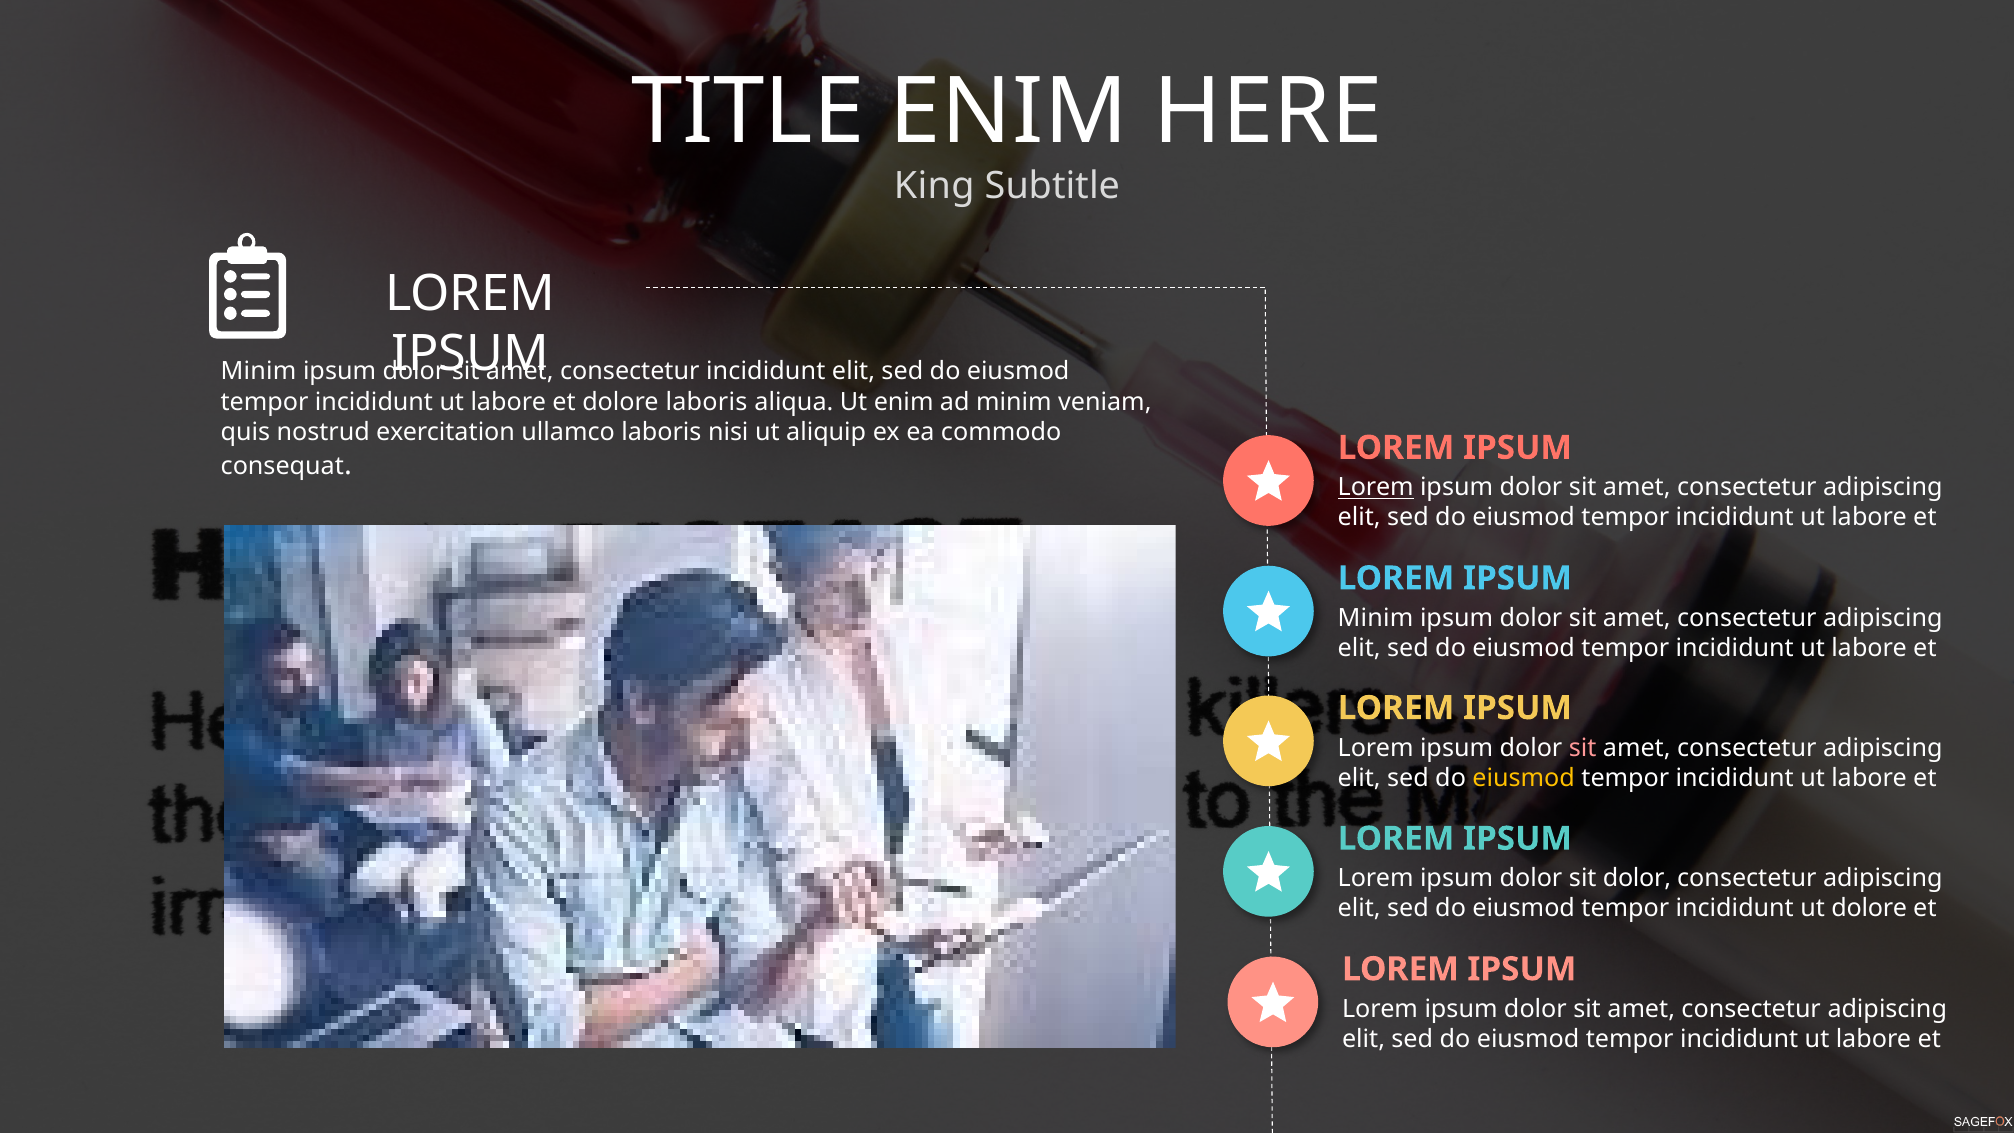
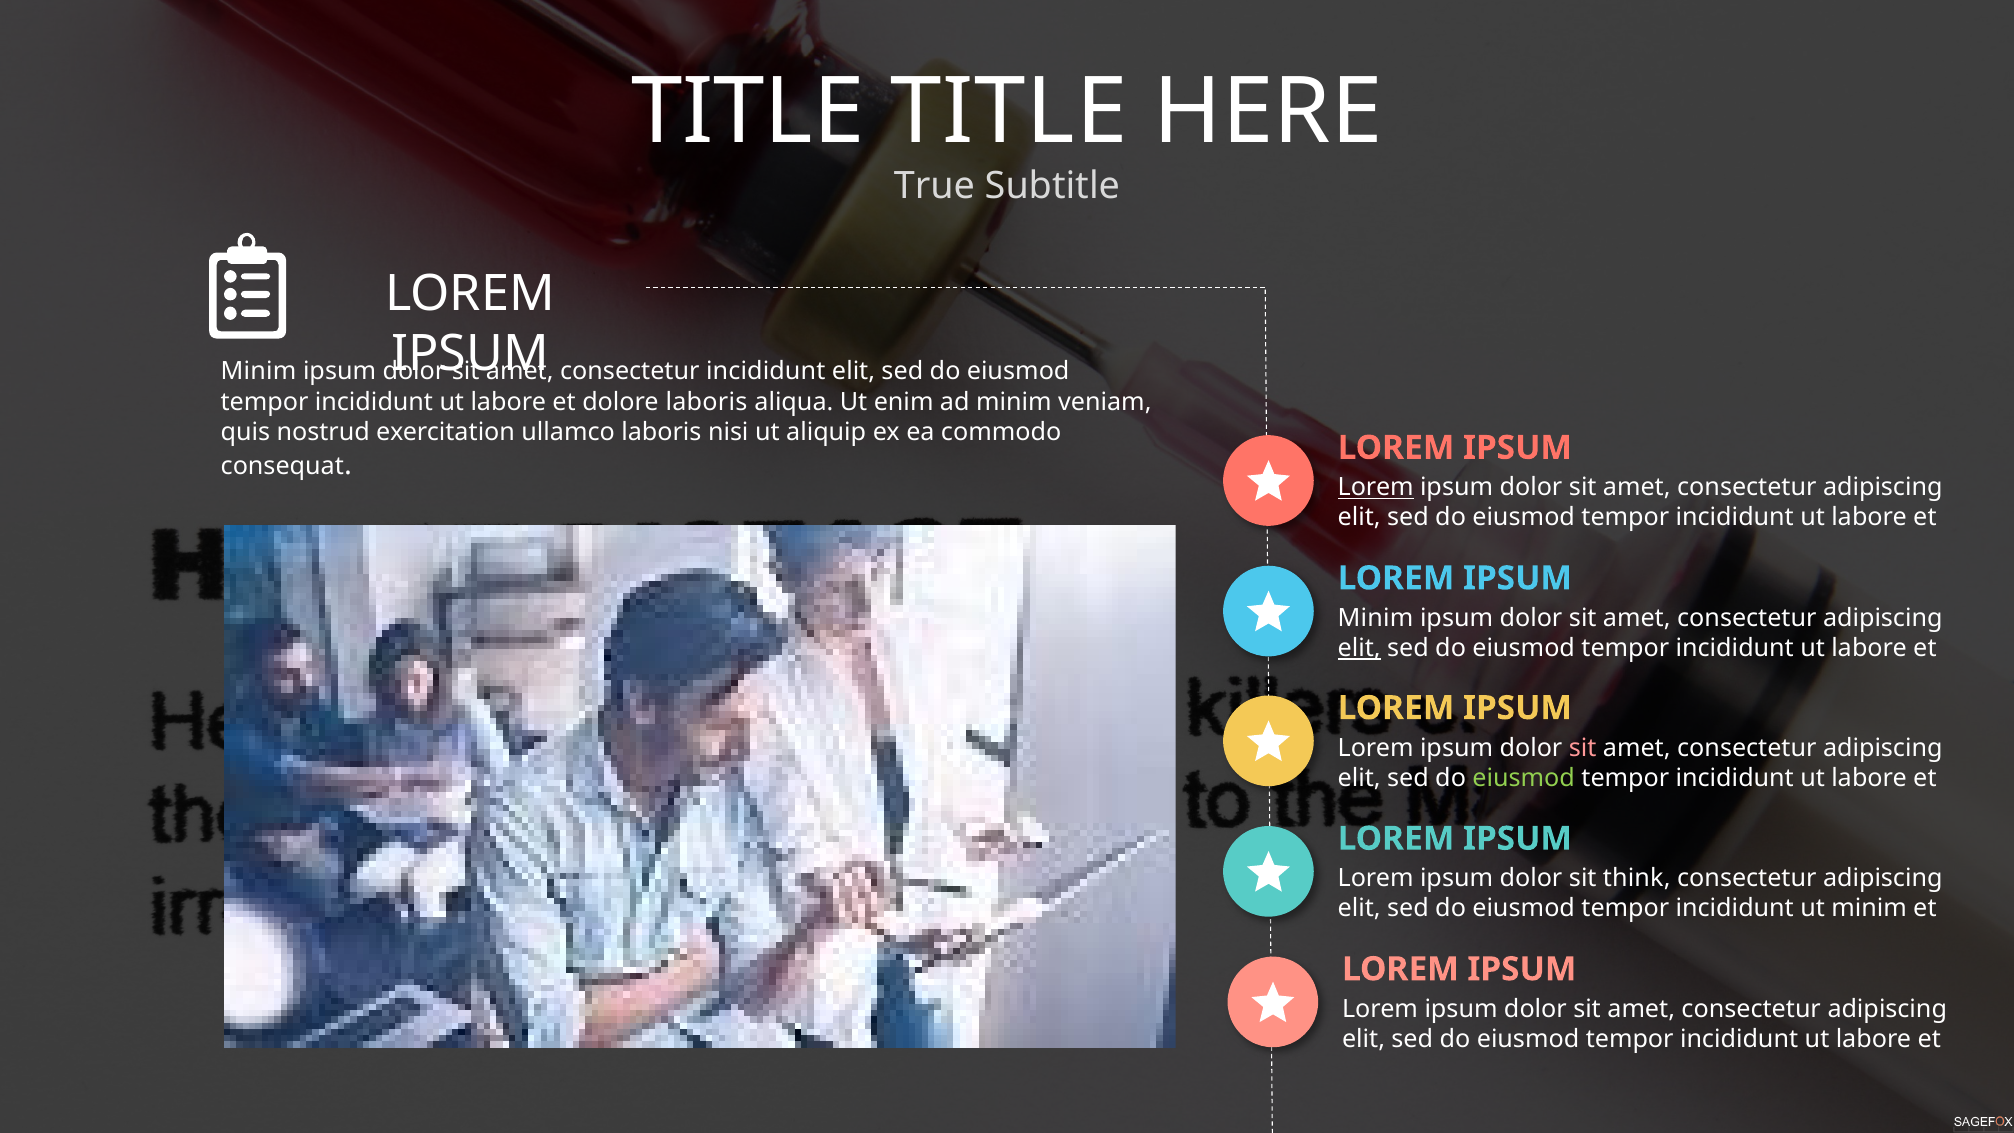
TITLE ENIM: ENIM -> TITLE
King: King -> True
elit at (1359, 648) underline: none -> present
eiusmod at (1524, 778) colour: yellow -> light green
sit dolor: dolor -> think
ut dolore: dolore -> minim
